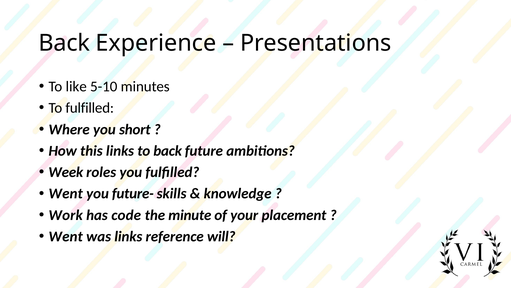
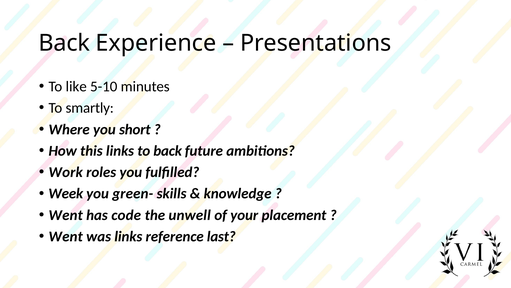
To fulfilled: fulfilled -> smartly
Week: Week -> Work
Went at (66, 193): Went -> Week
future-: future- -> green-
Work at (66, 215): Work -> Went
minute: minute -> unwell
will: will -> last
